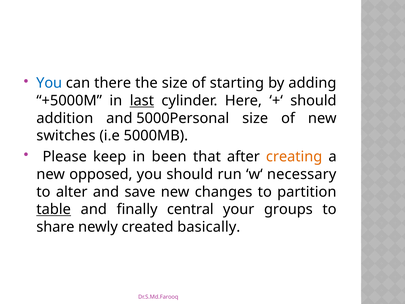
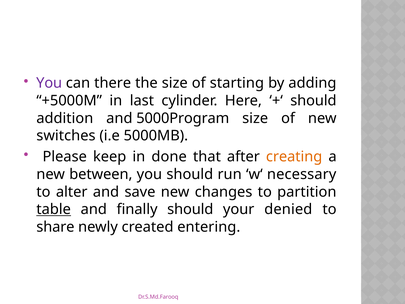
You at (49, 83) colour: blue -> purple
last underline: present -> none
5000Personal: 5000Personal -> 5000Program
been: been -> done
opposed: opposed -> between
finally central: central -> should
groups: groups -> denied
basically: basically -> entering
